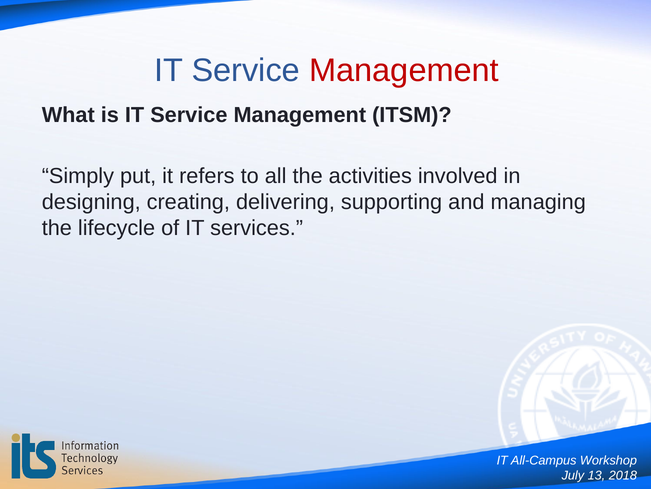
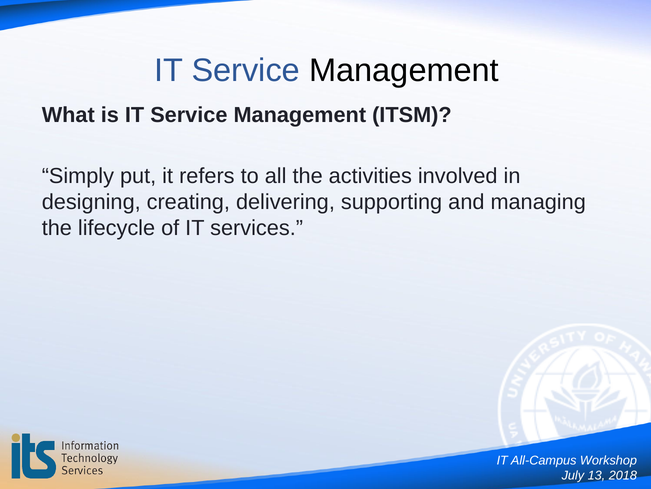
Management at (404, 70) colour: red -> black
